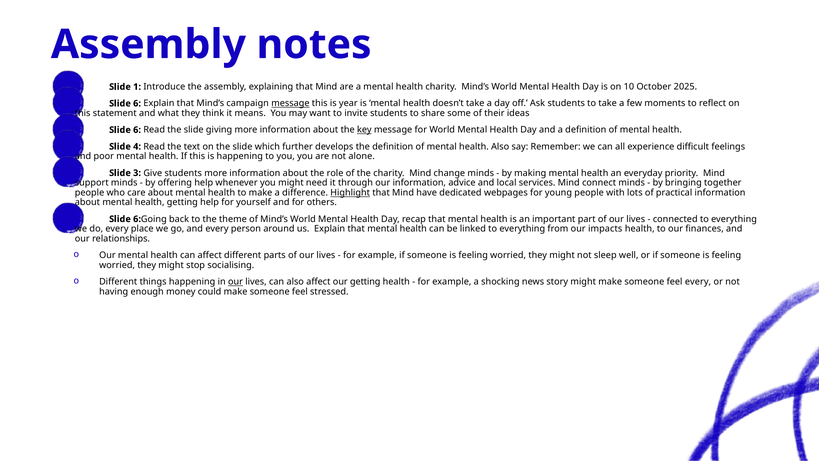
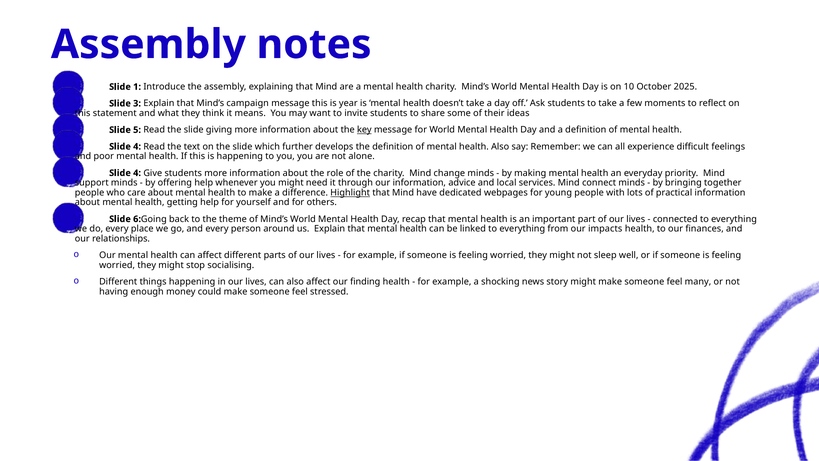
6 at (137, 103): 6 -> 3
message at (290, 103) underline: present -> none
6 at (137, 130): 6 -> 5
3 at (137, 173): 3 -> 4
our at (236, 282) underline: present -> none
our getting: getting -> finding
feel every: every -> many
